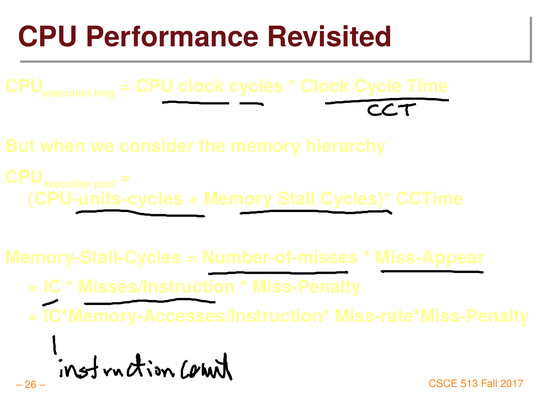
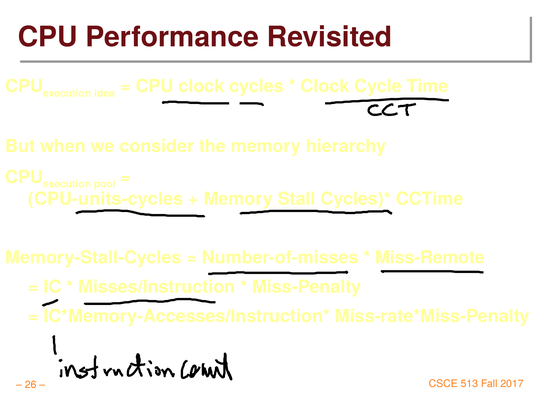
long: long -> idea
Miss-Appear: Miss-Appear -> Miss-Remote
